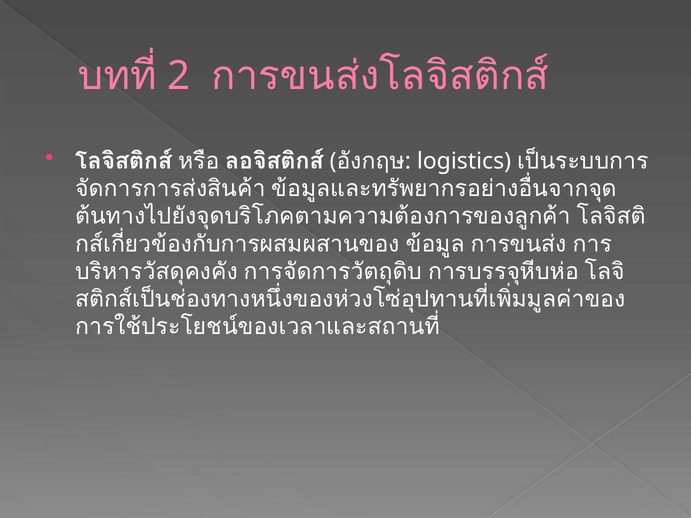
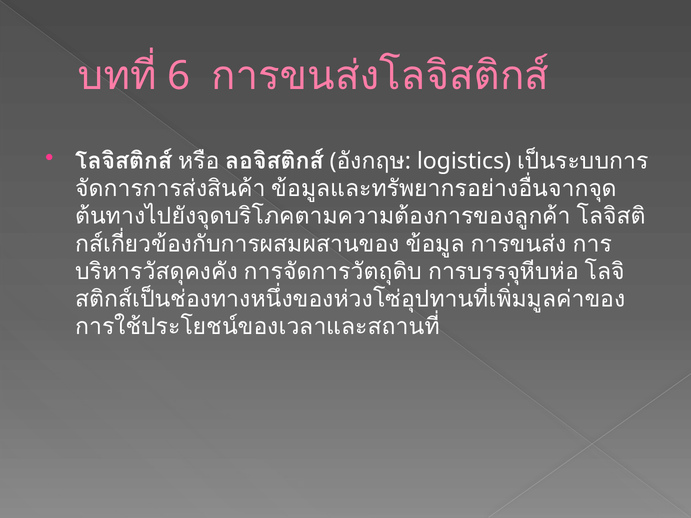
2: 2 -> 6
